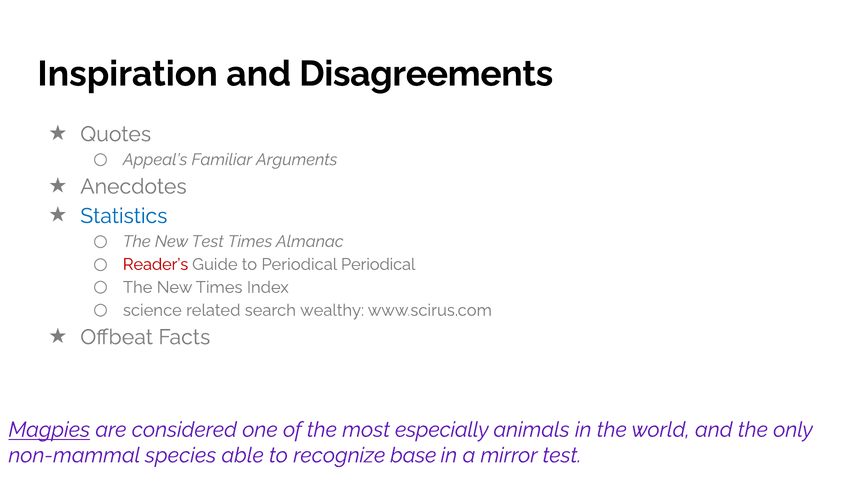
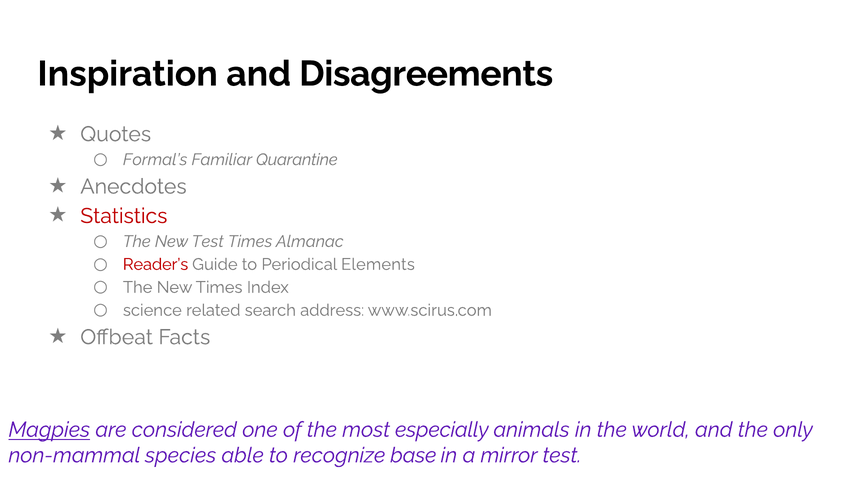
Appeal’s: Appeal’s -> Formal’s
Arguments: Arguments -> Quarantine
Statistics colour: blue -> red
Periodical Periodical: Periodical -> Elements
wealthy: wealthy -> address
